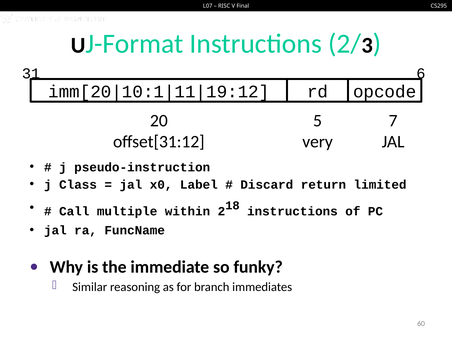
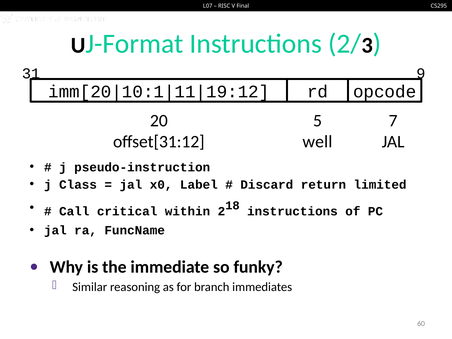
6: 6 -> 9
very: very -> well
multiple: multiple -> critical
